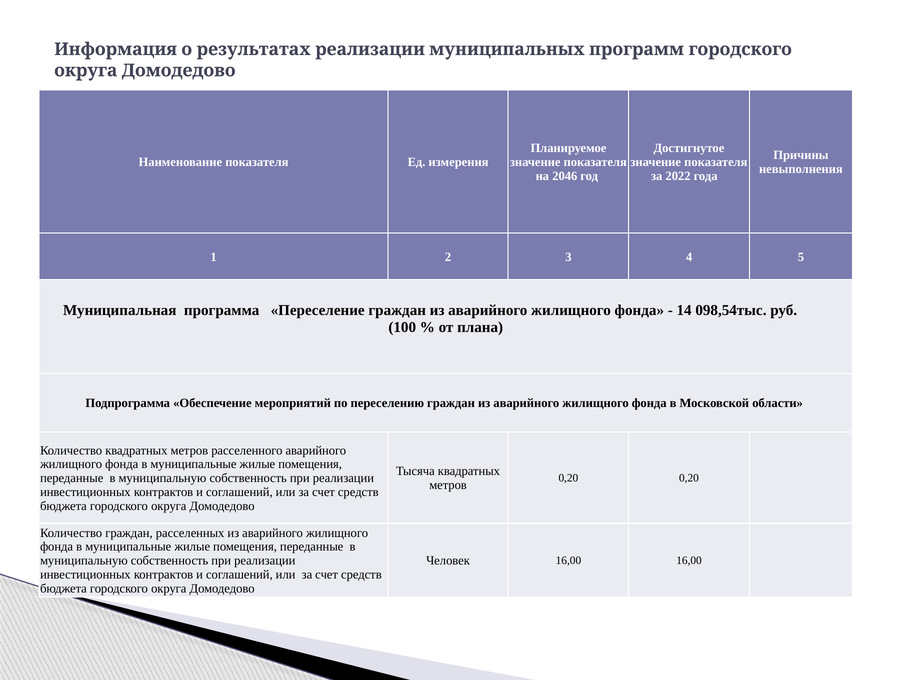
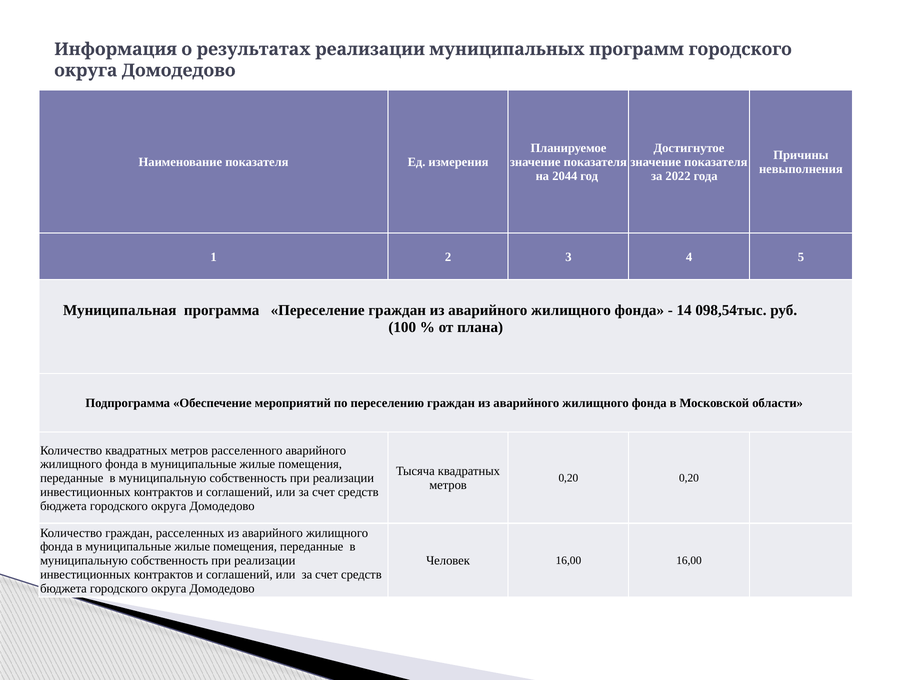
2046: 2046 -> 2044
